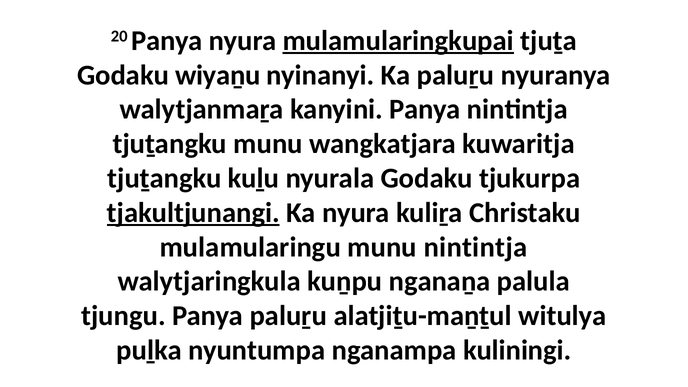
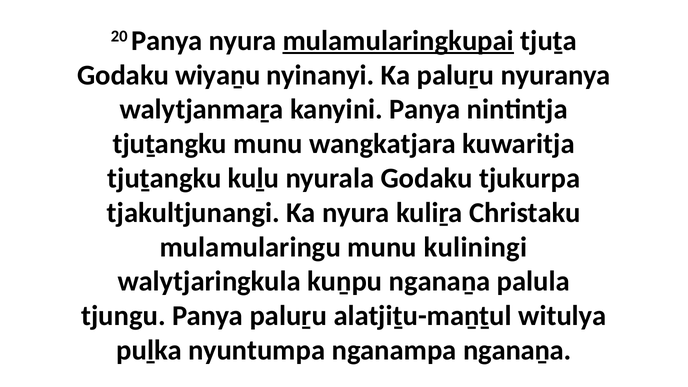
tjakultjunangi underline: present -> none
munu nintintja: nintintja -> kuliningi
nganampa kuliningi: kuliningi -> nganaṉa
